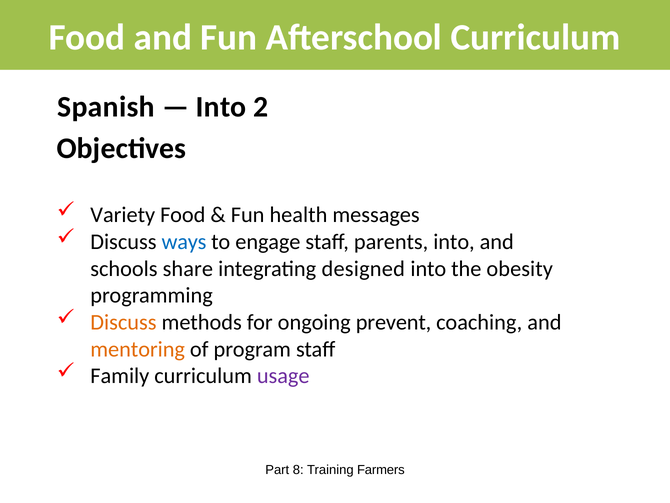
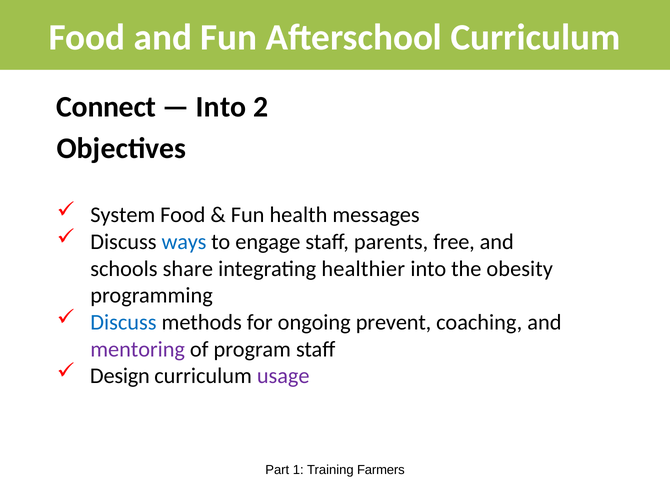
Spanish: Spanish -> Connect
Variety: Variety -> System
parents into: into -> free
designed: designed -> healthier
Discuss at (123, 322) colour: orange -> blue
mentoring colour: orange -> purple
Family: Family -> Design
8: 8 -> 1
